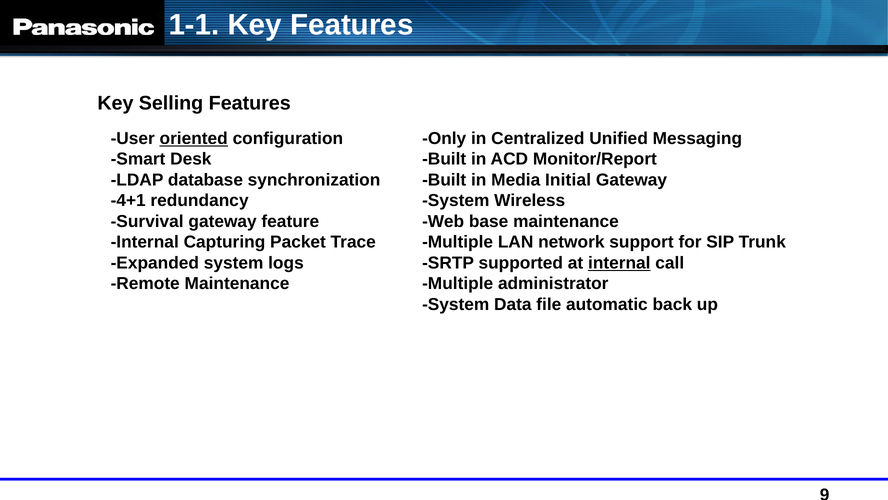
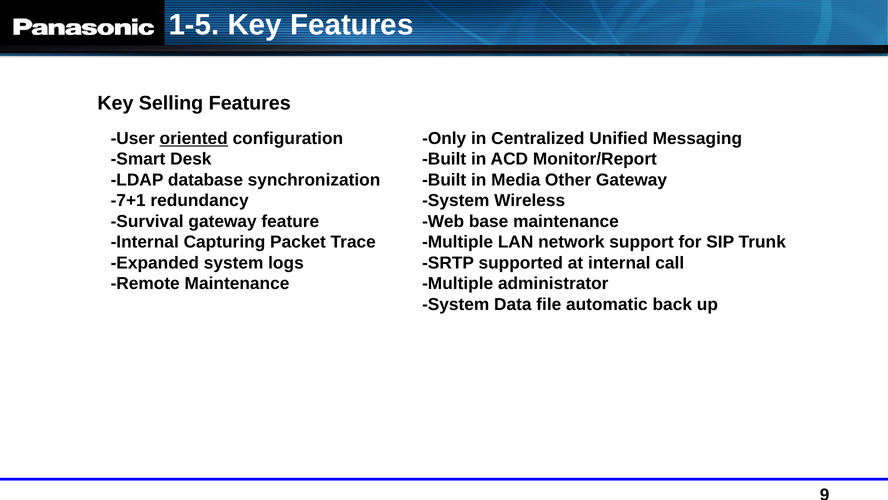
1-1: 1-1 -> 1-5
Initial: Initial -> Other
-4+1: -4+1 -> -7+1
internal at (619, 263) underline: present -> none
